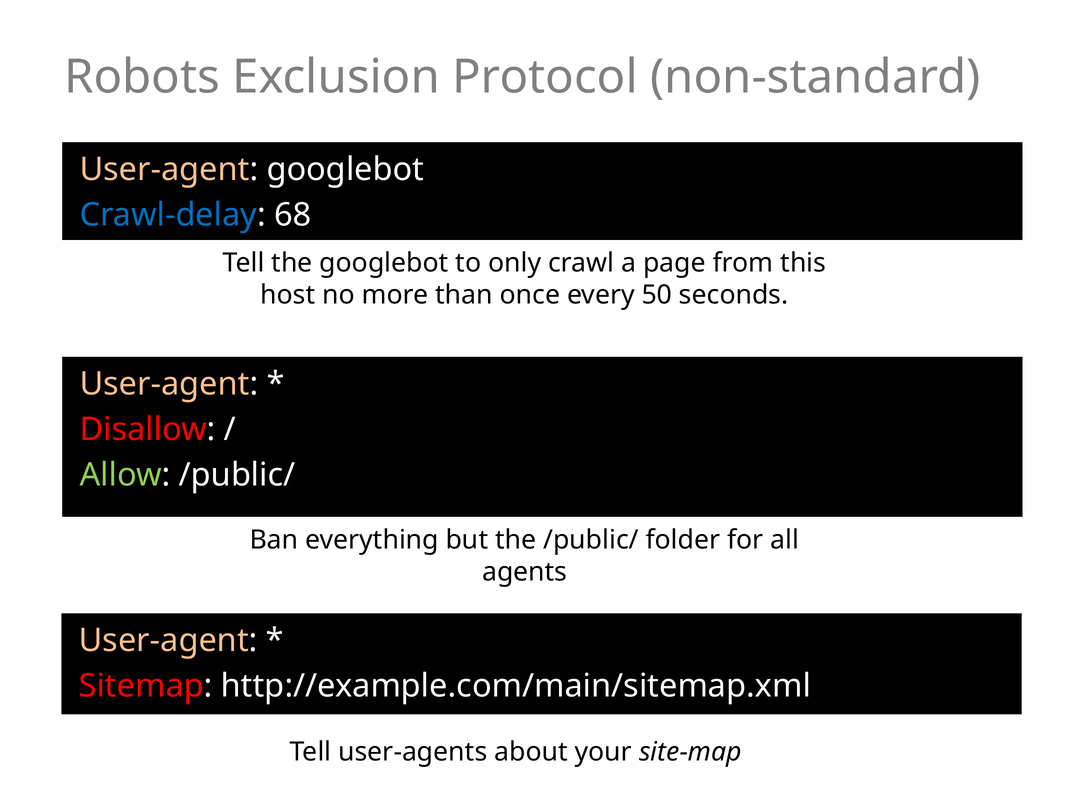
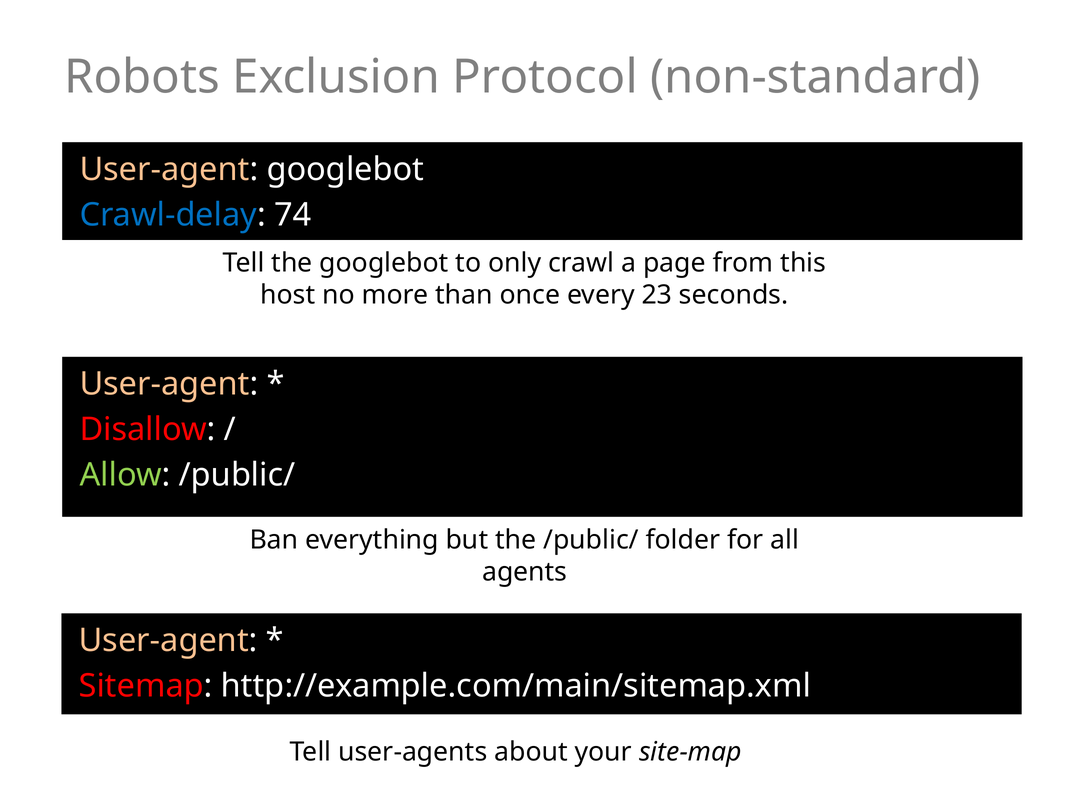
68: 68 -> 74
50: 50 -> 23
